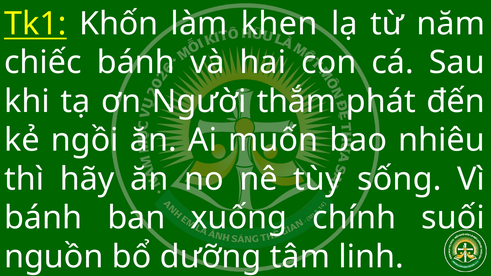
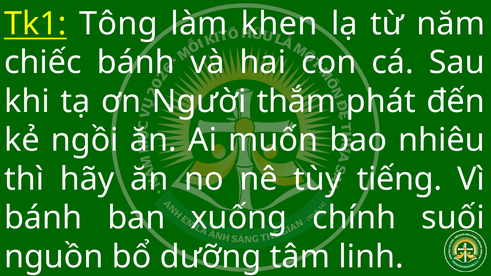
Khốn: Khốn -> Tông
sống: sống -> tiếng
